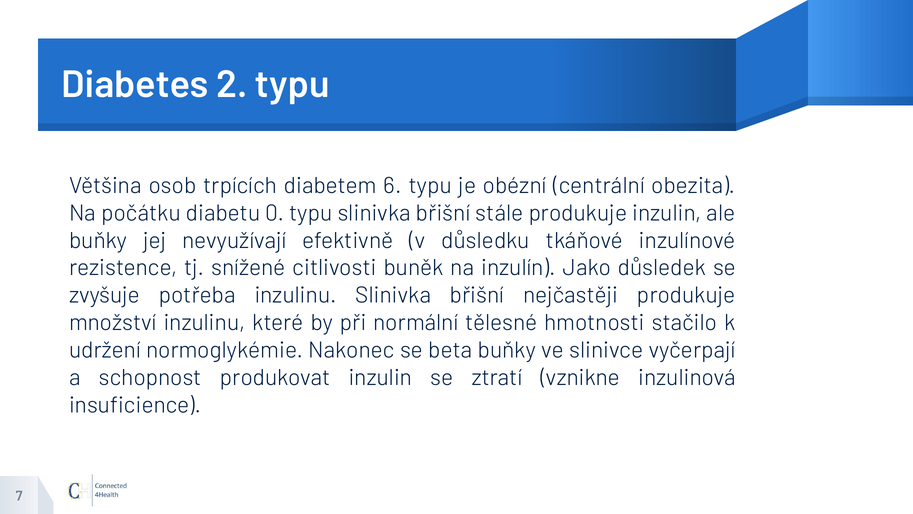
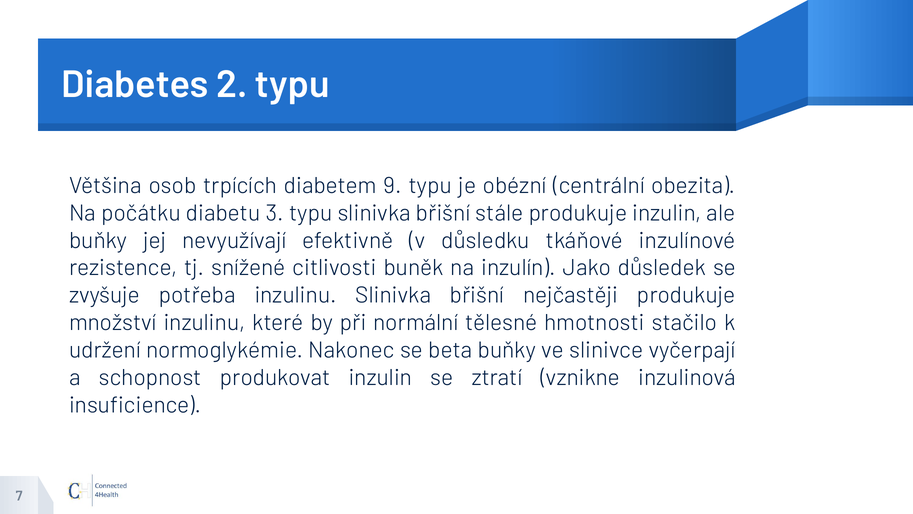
6: 6 -> 9
0: 0 -> 3
